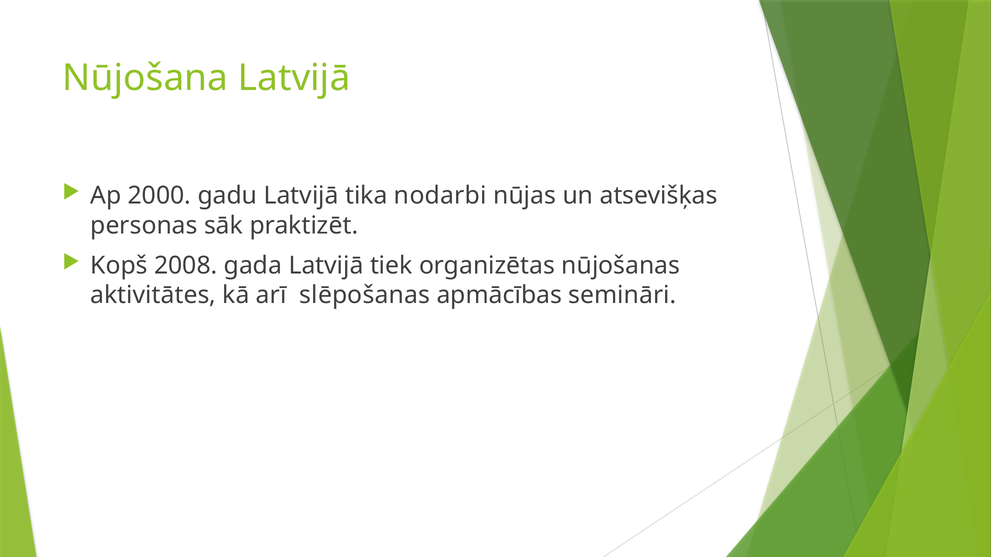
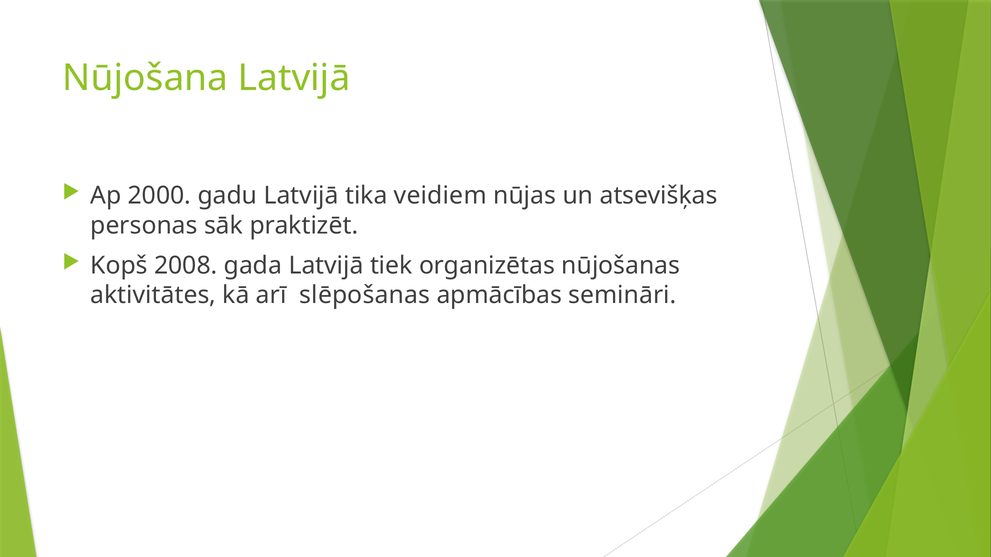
nodarbi: nodarbi -> veidiem
